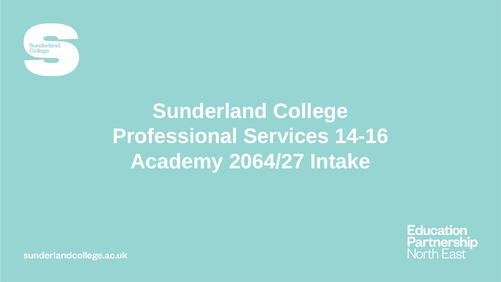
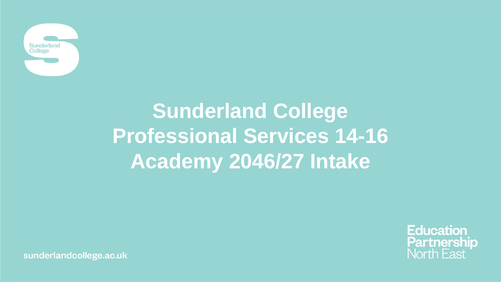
2064/27: 2064/27 -> 2046/27
